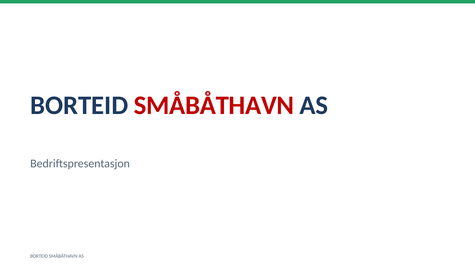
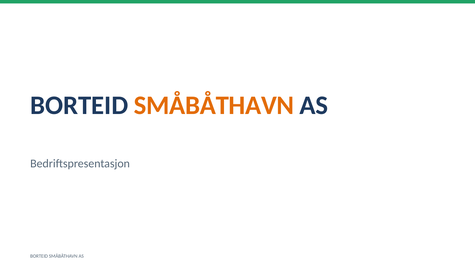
SMÅBÅTHAVN at (214, 105) colour: red -> orange
